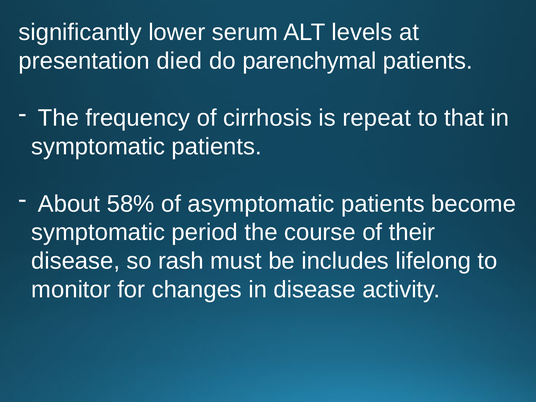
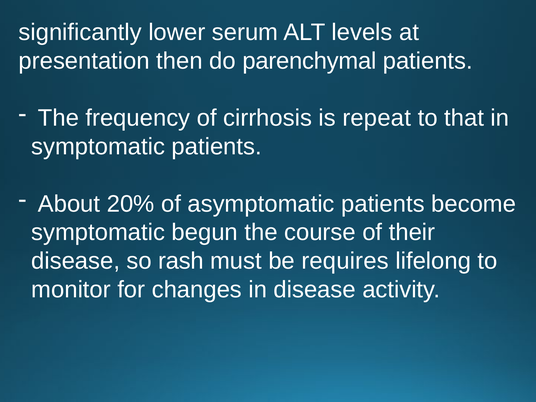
died: died -> then
58%: 58% -> 20%
period: period -> begun
includes: includes -> requires
